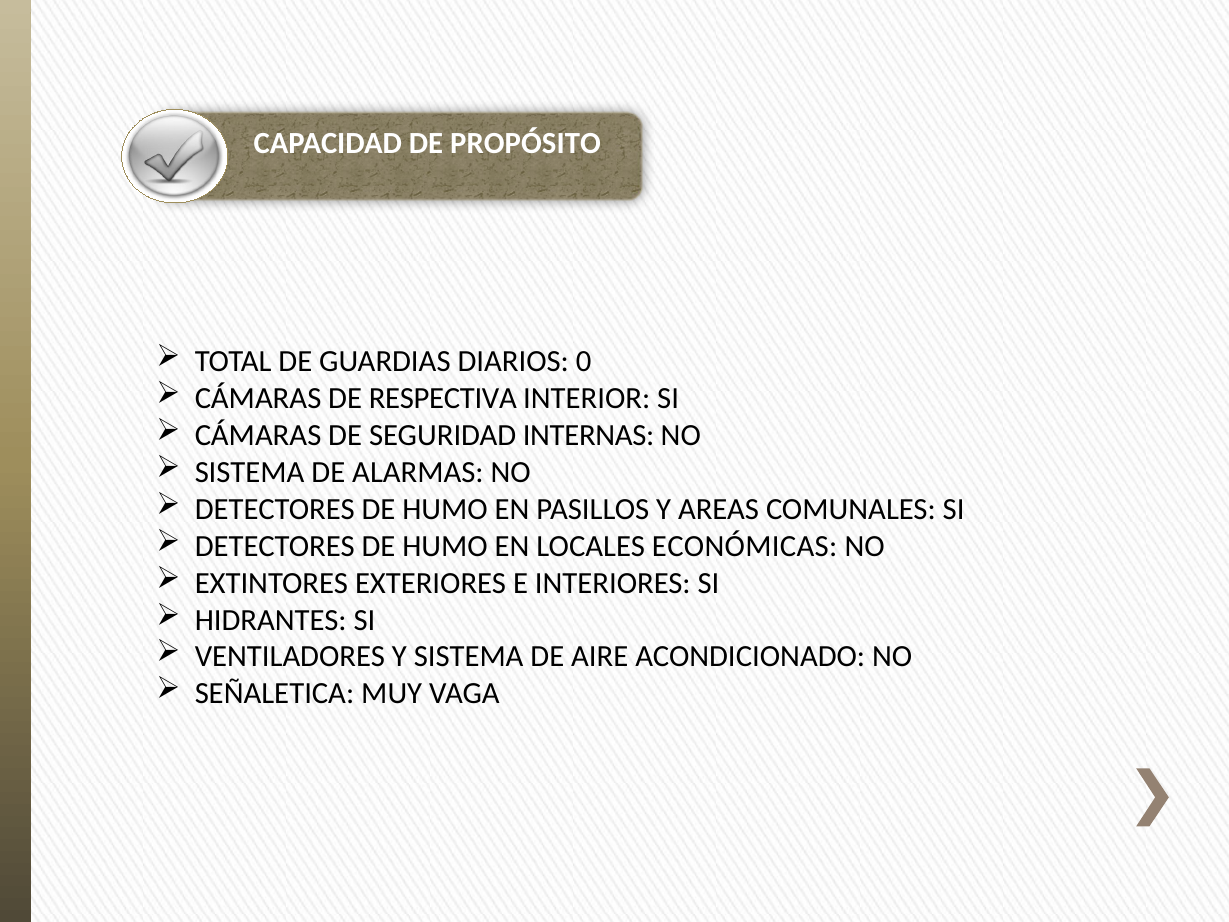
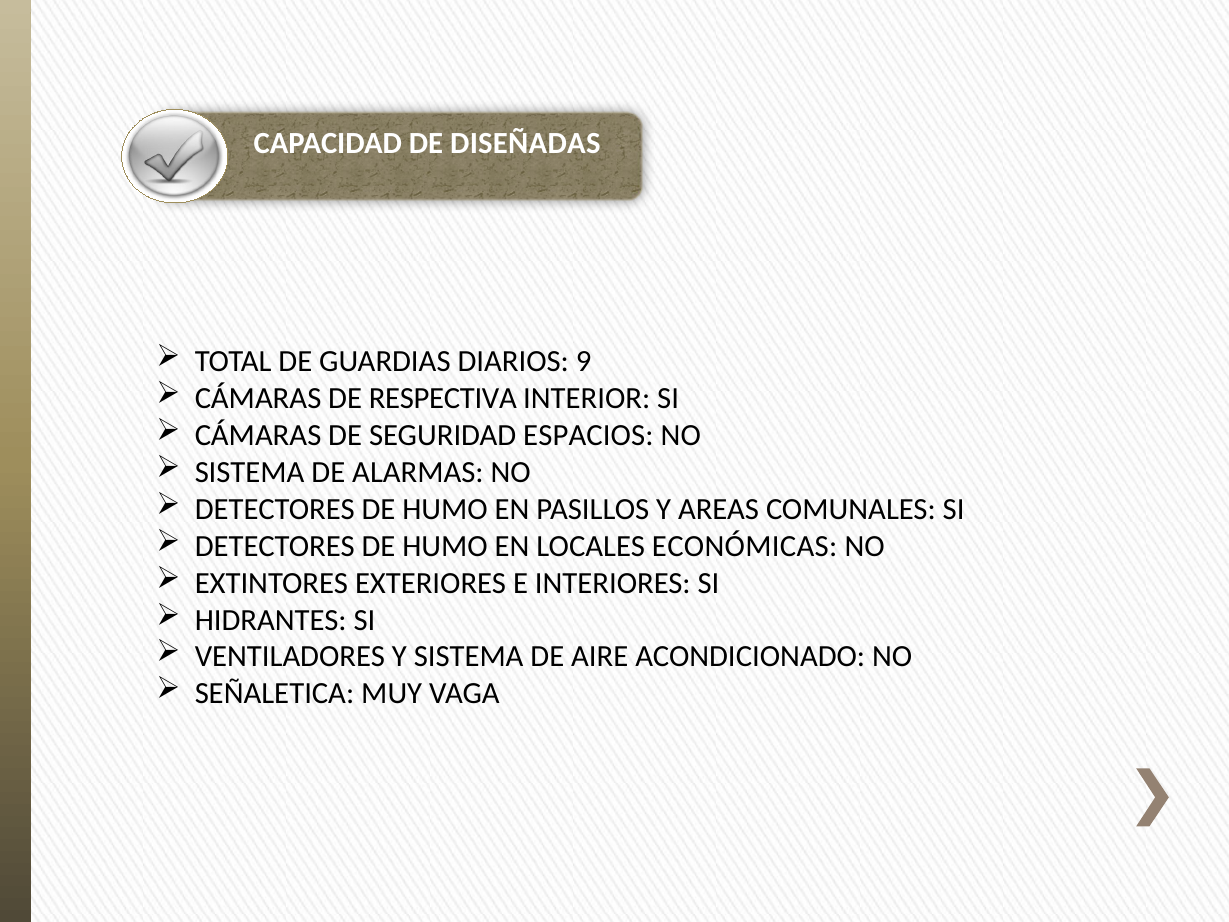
PROPÓSITO: PROPÓSITO -> DISEÑADAS
0: 0 -> 9
INTERNAS: INTERNAS -> ESPACIOS
